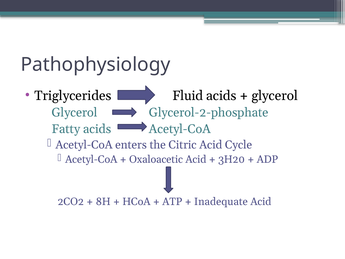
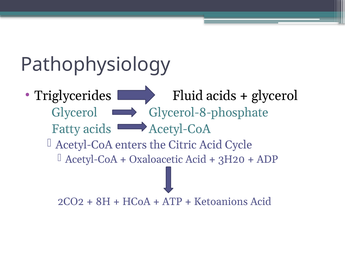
Glycerol-2-phosphate: Glycerol-2-phosphate -> Glycerol-8-phosphate
Inadequate: Inadequate -> Ketoanions
